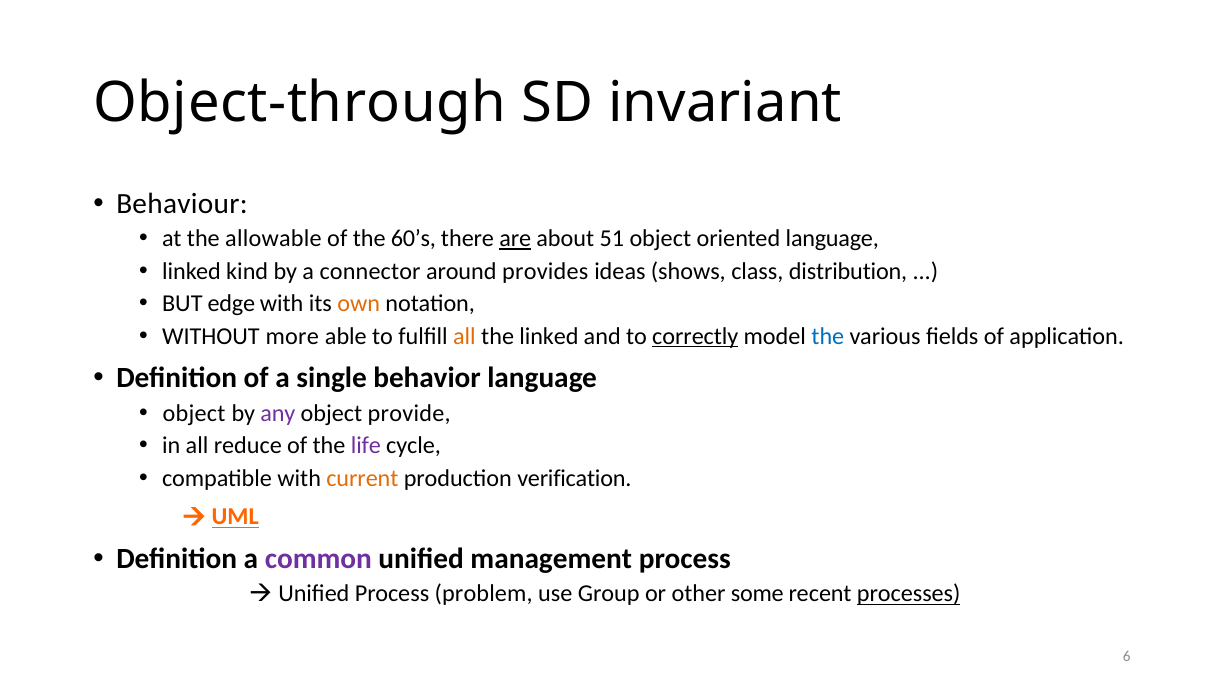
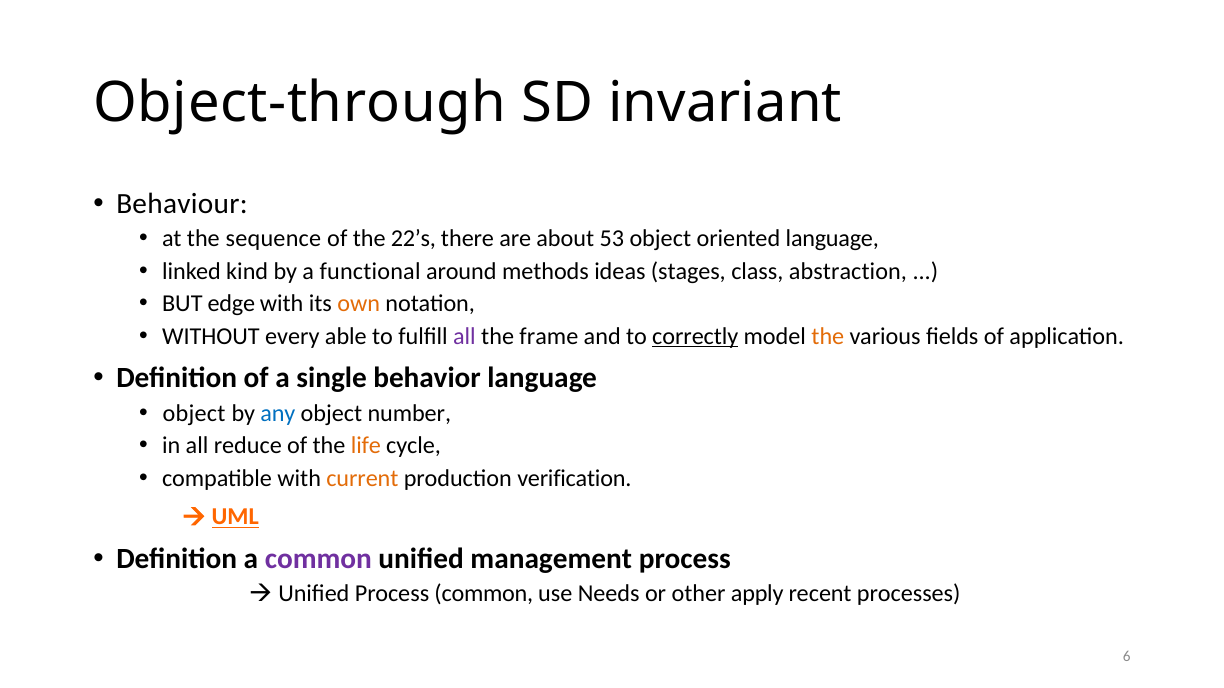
allowable: allowable -> sequence
60’s: 60’s -> 22’s
are underline: present -> none
51: 51 -> 53
connector: connector -> functional
provides: provides -> methods
shows: shows -> stages
distribution: distribution -> abstraction
more: more -> every
all at (464, 336) colour: orange -> purple
the linked: linked -> frame
the at (828, 336) colour: blue -> orange
any colour: purple -> blue
provide: provide -> number
life colour: purple -> orange
Process problem: problem -> common
Group: Group -> Needs
some: some -> apply
processes underline: present -> none
